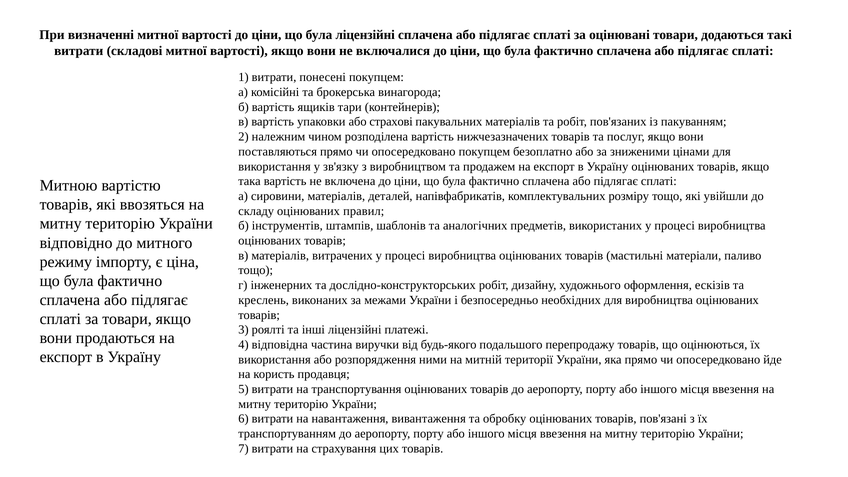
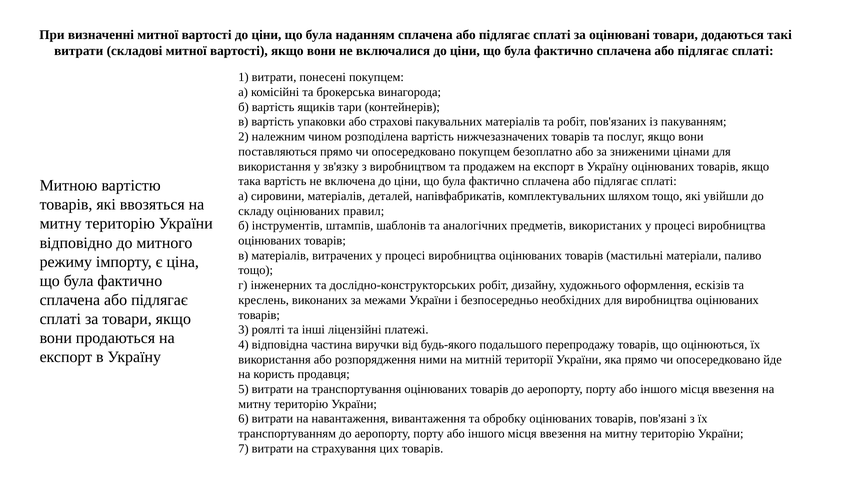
була ліцензійні: ліцензійні -> наданням
розміру: розміру -> шляхом
